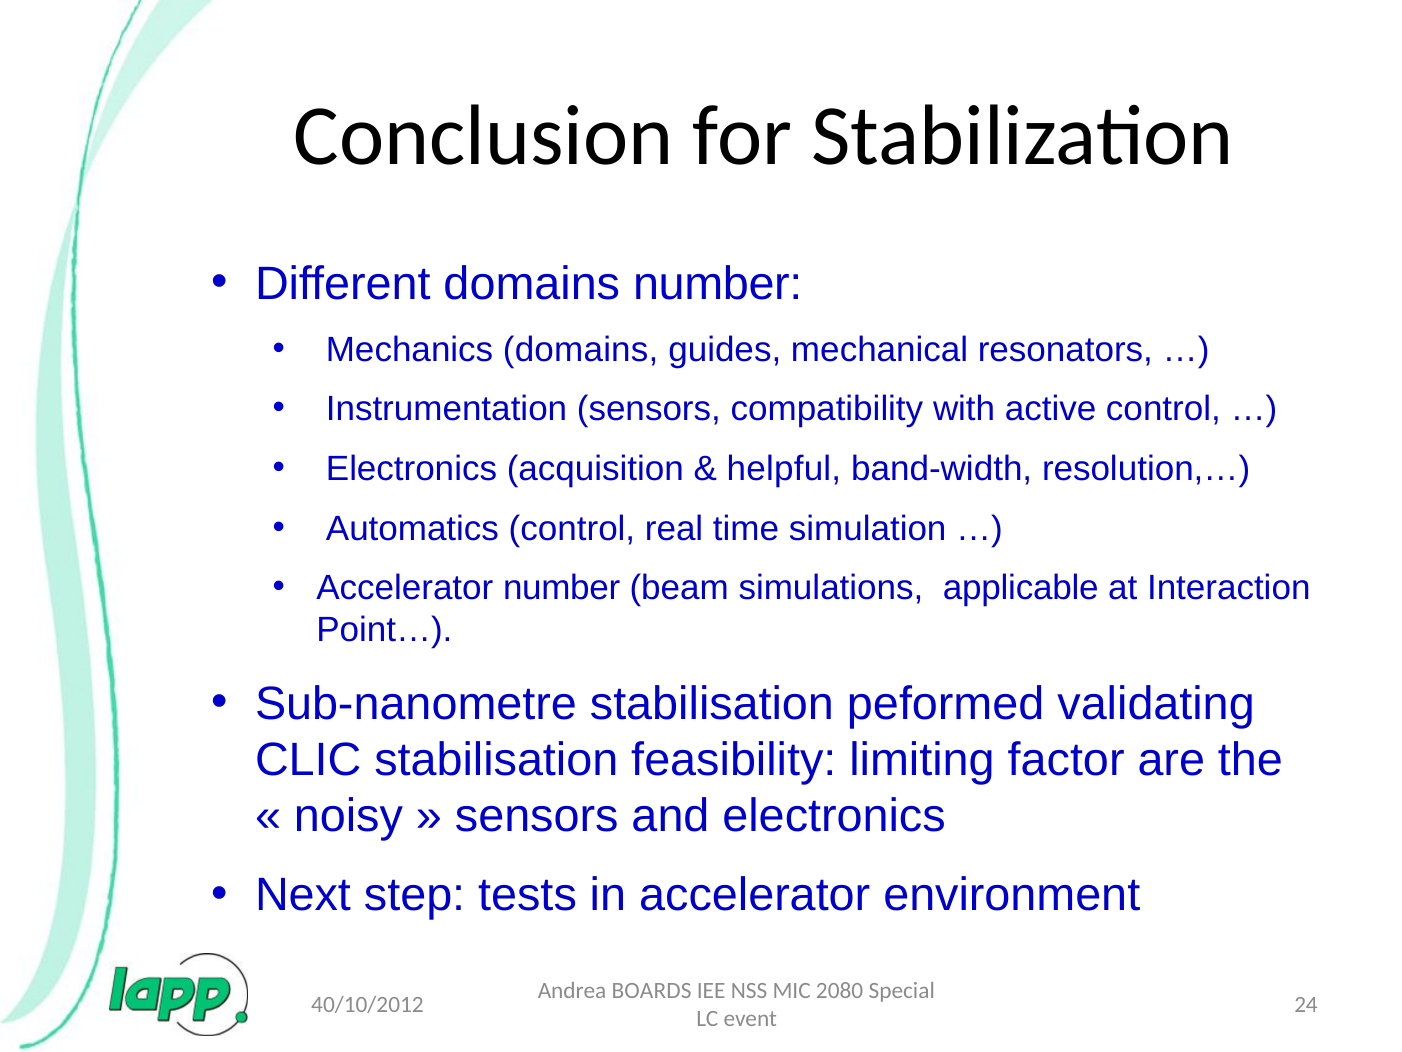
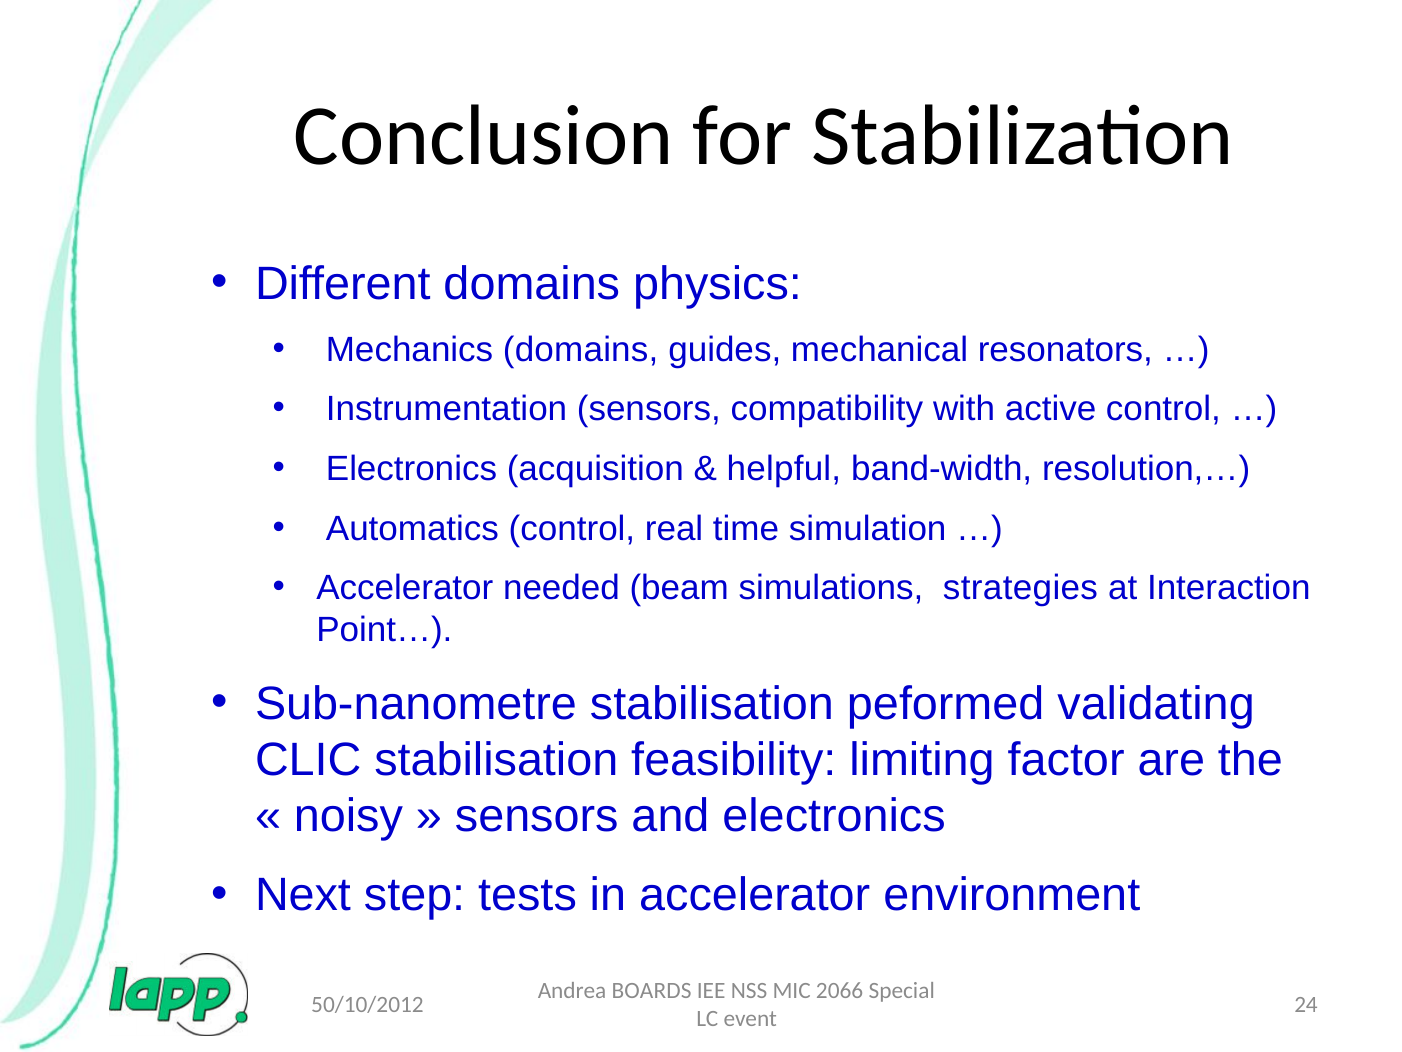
domains number: number -> physics
Accelerator number: number -> needed
applicable: applicable -> strategies
2080: 2080 -> 2066
40/10/2012: 40/10/2012 -> 50/10/2012
